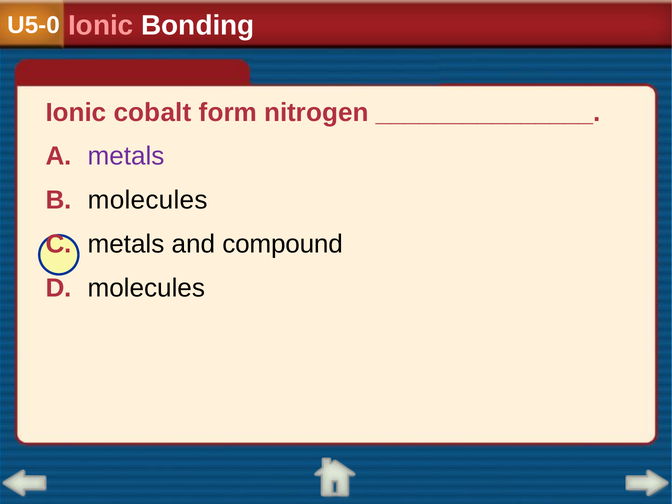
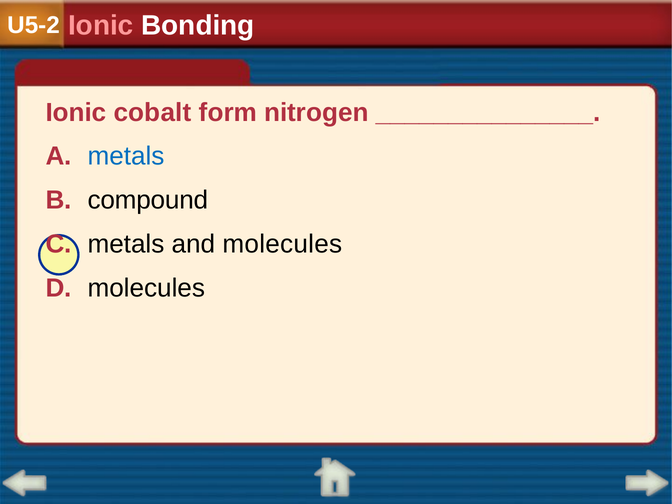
U5-0: U5-0 -> U5-2
metals at (126, 156) colour: purple -> blue
B molecules: molecules -> compound
and compound: compound -> molecules
